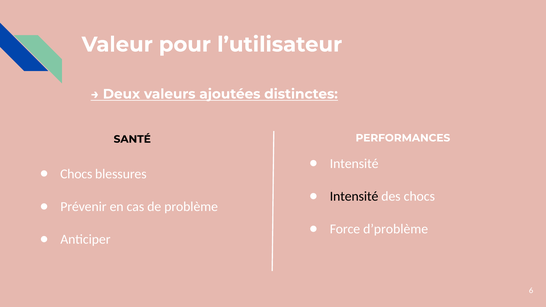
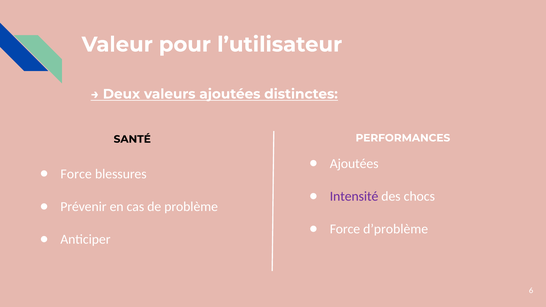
Intensité at (354, 164): Intensité -> Ajoutées
Chocs at (76, 174): Chocs -> Force
Intensité at (354, 196) colour: black -> purple
